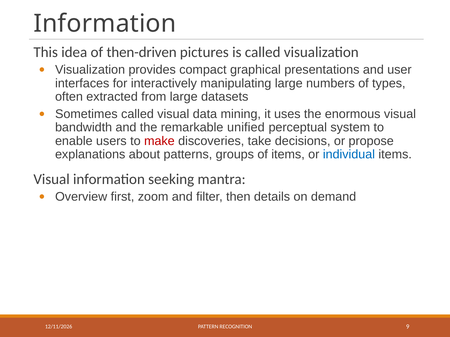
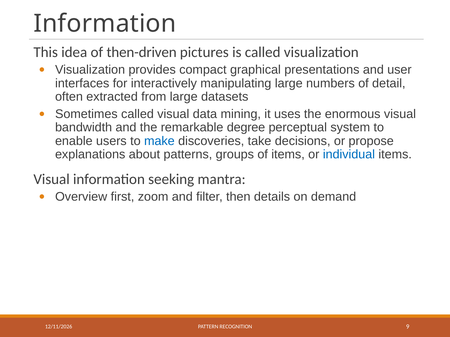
types: types -> detail
unified: unified -> degree
make colour: red -> blue
